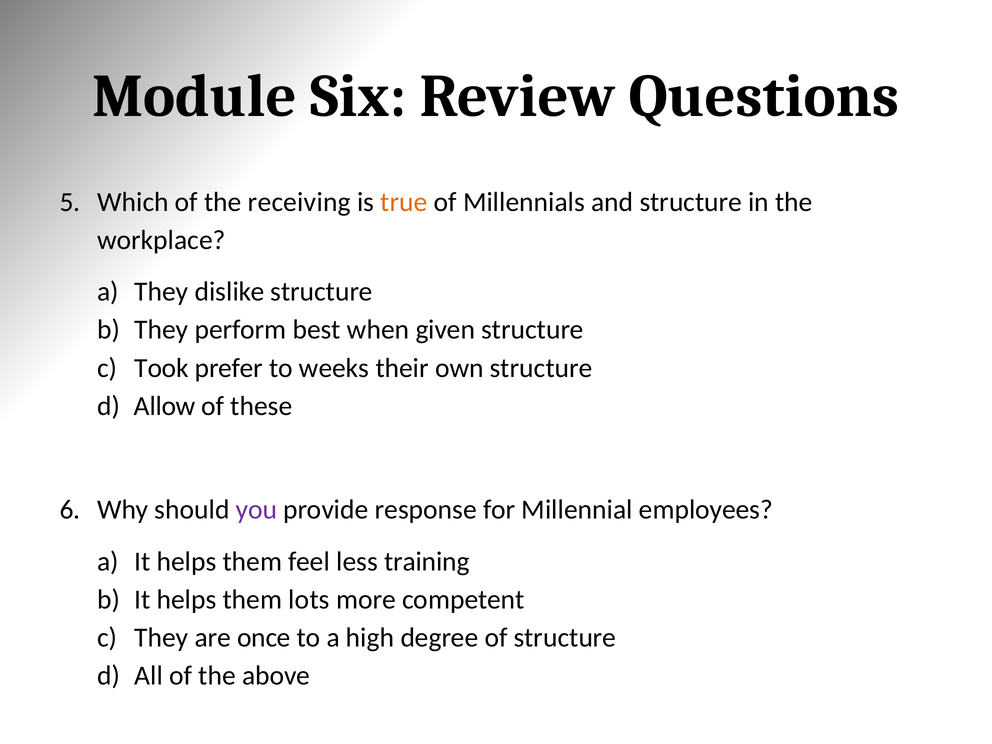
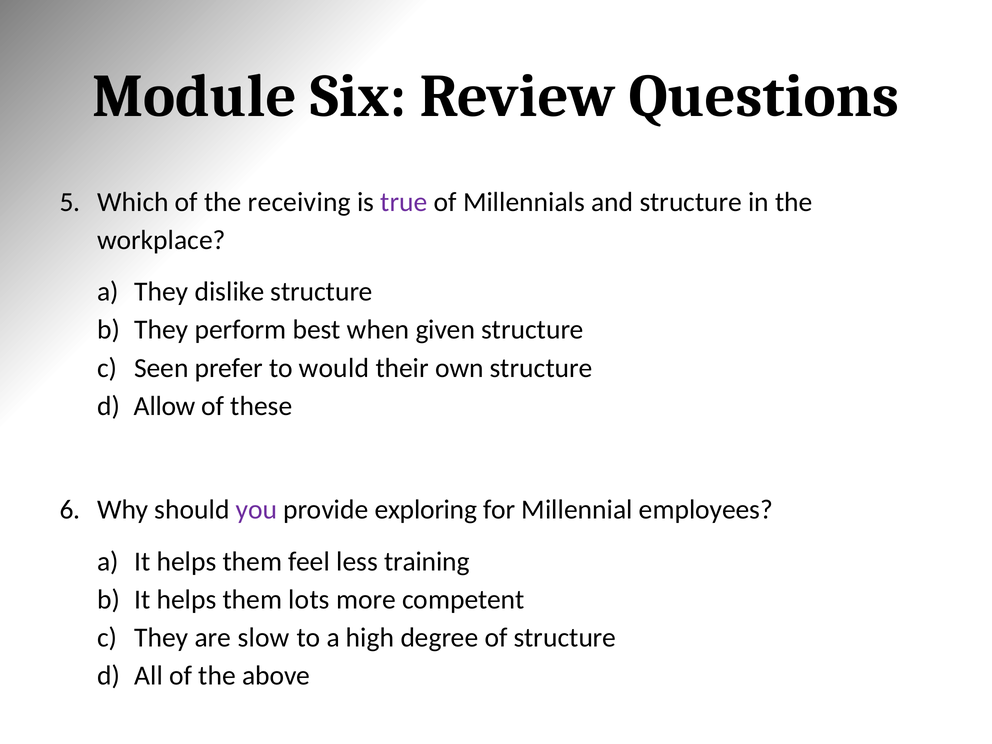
true colour: orange -> purple
Took: Took -> Seen
weeks: weeks -> would
response: response -> exploring
once: once -> slow
